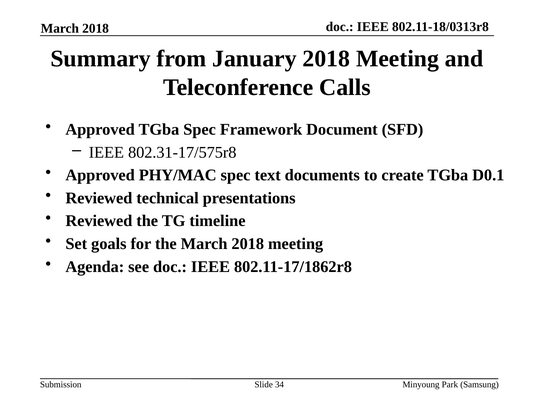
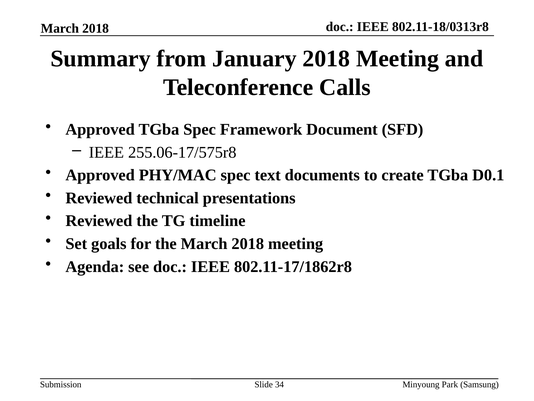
802.31-17/575r8: 802.31-17/575r8 -> 255.06-17/575r8
